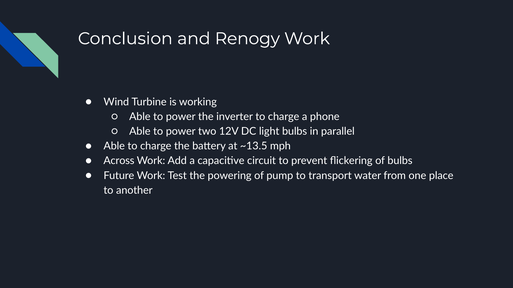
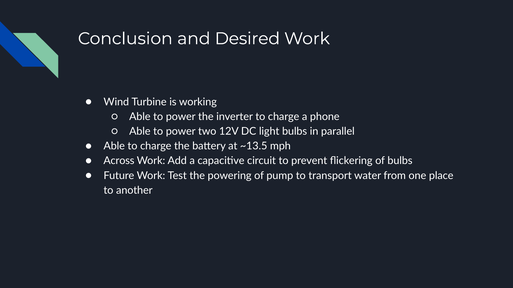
Renogy: Renogy -> Desired
